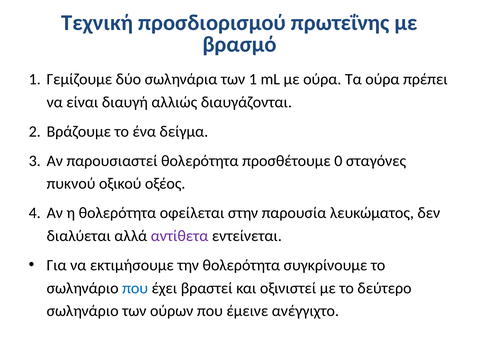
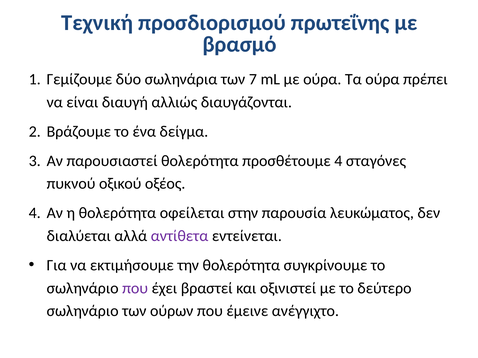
των 1: 1 -> 7
προσθέτουμε 0: 0 -> 4
που at (135, 288) colour: blue -> purple
